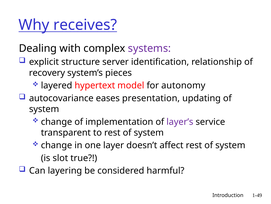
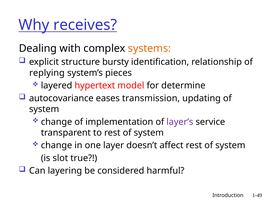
systems colour: purple -> orange
server: server -> bursty
recovery: recovery -> replying
autonomy: autonomy -> determine
presentation: presentation -> transmission
